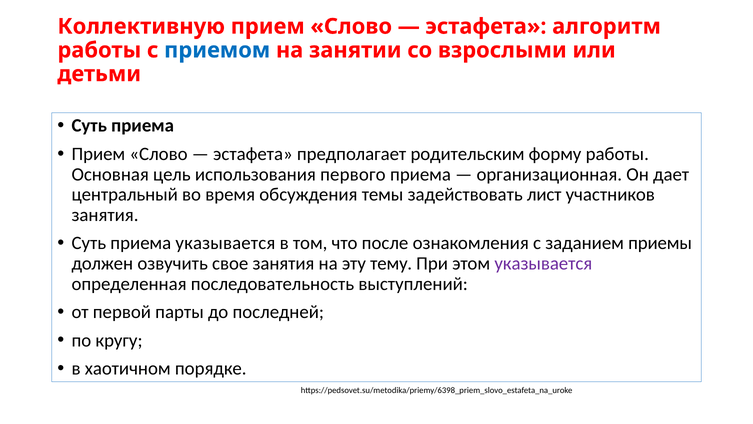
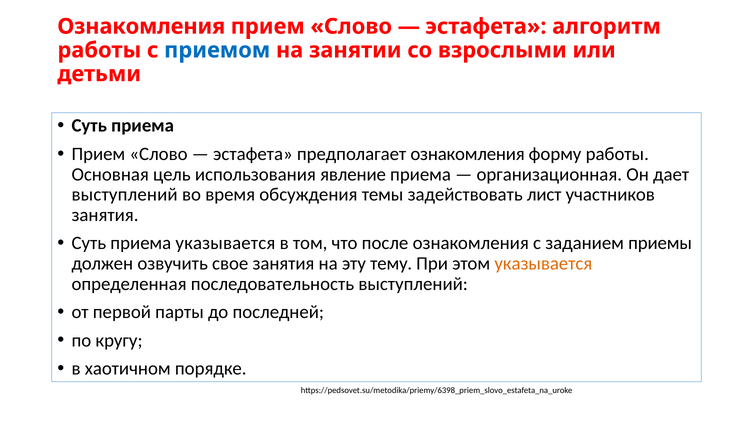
Коллективную at (141, 26): Коллективную -> Ознакомления
предполагает родительским: родительским -> ознакомления
первого: первого -> явление
центральный at (125, 194): центральный -> выступлений
указывается at (543, 263) colour: purple -> orange
